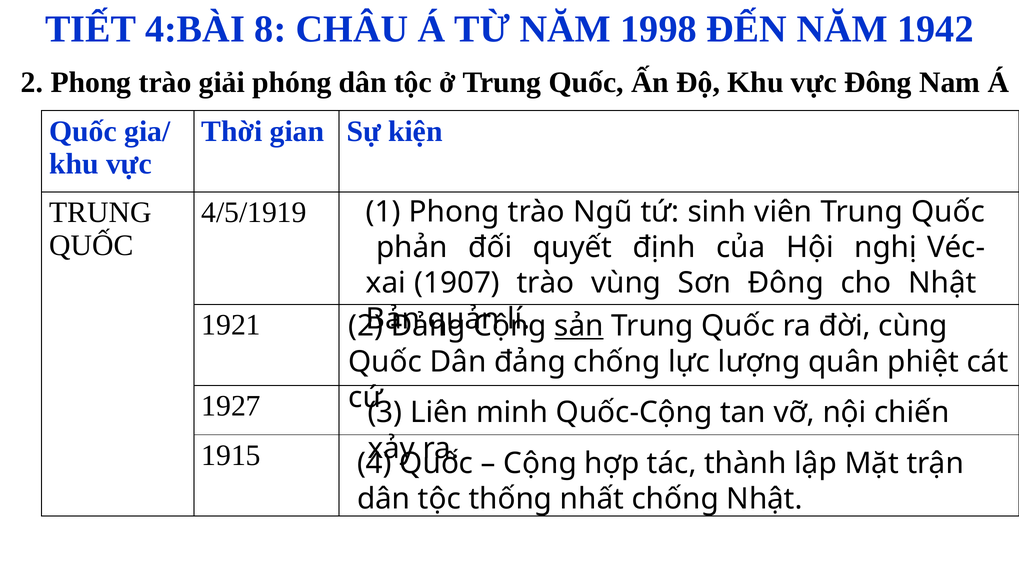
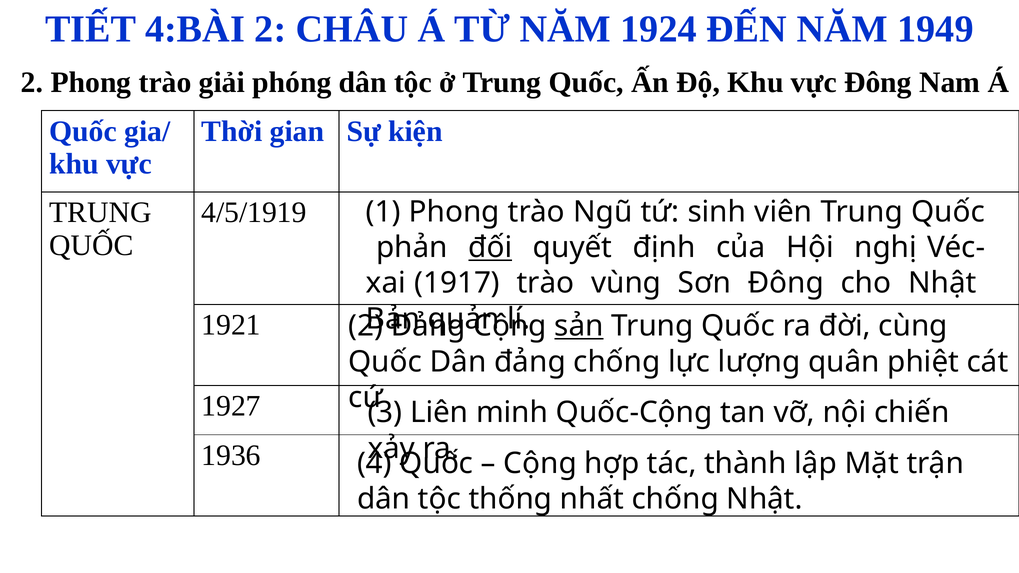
4:BÀI 8: 8 -> 2
1998: 1998 -> 1924
1942: 1942 -> 1949
đối underline: none -> present
1907: 1907 -> 1917
1915: 1915 -> 1936
